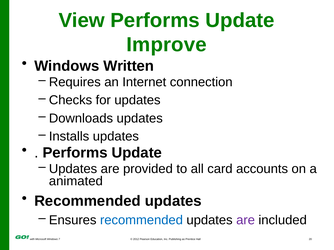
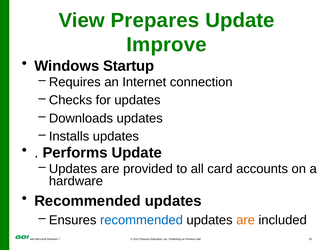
View Performs: Performs -> Prepares
Written: Written -> Startup
animated: animated -> hardware
are at (246, 220) colour: purple -> orange
